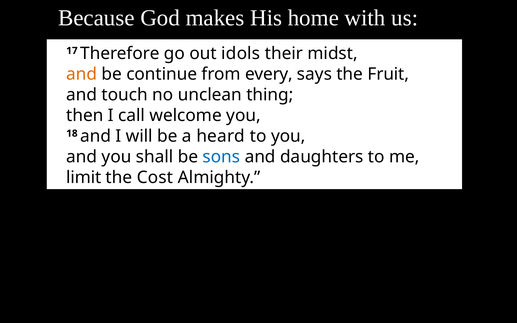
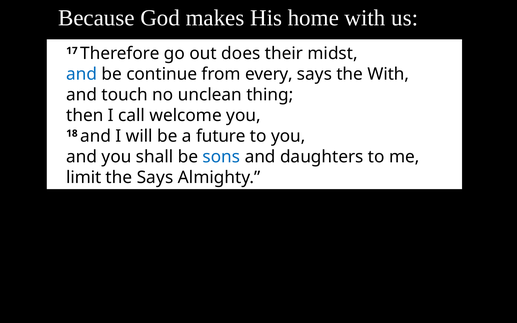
idols: idols -> does
and at (82, 74) colour: orange -> blue
the Fruit: Fruit -> With
heard: heard -> future
the Cost: Cost -> Says
